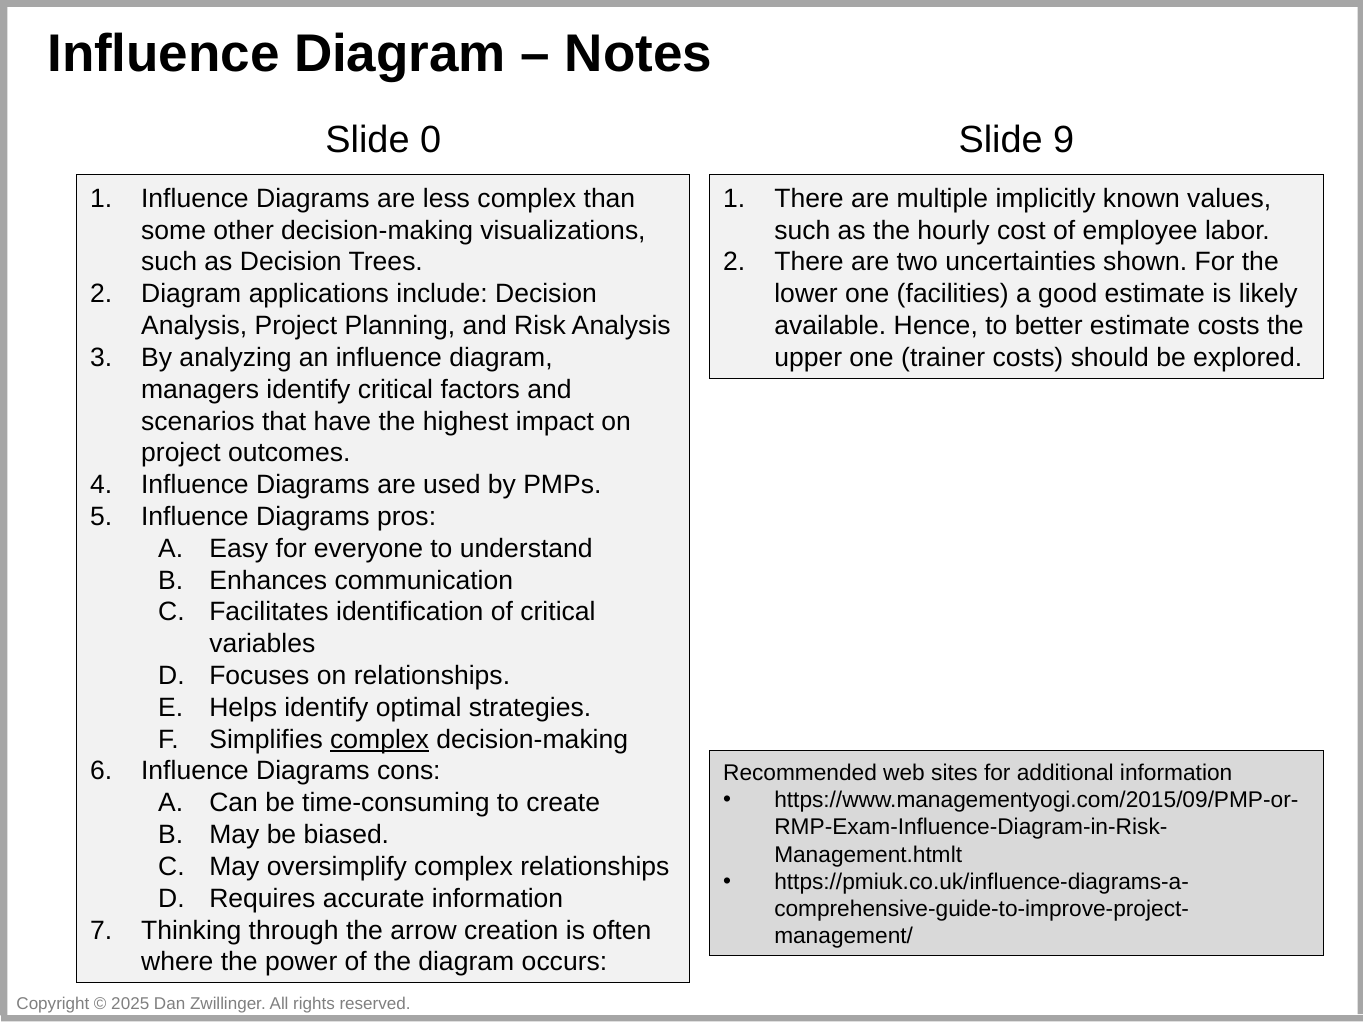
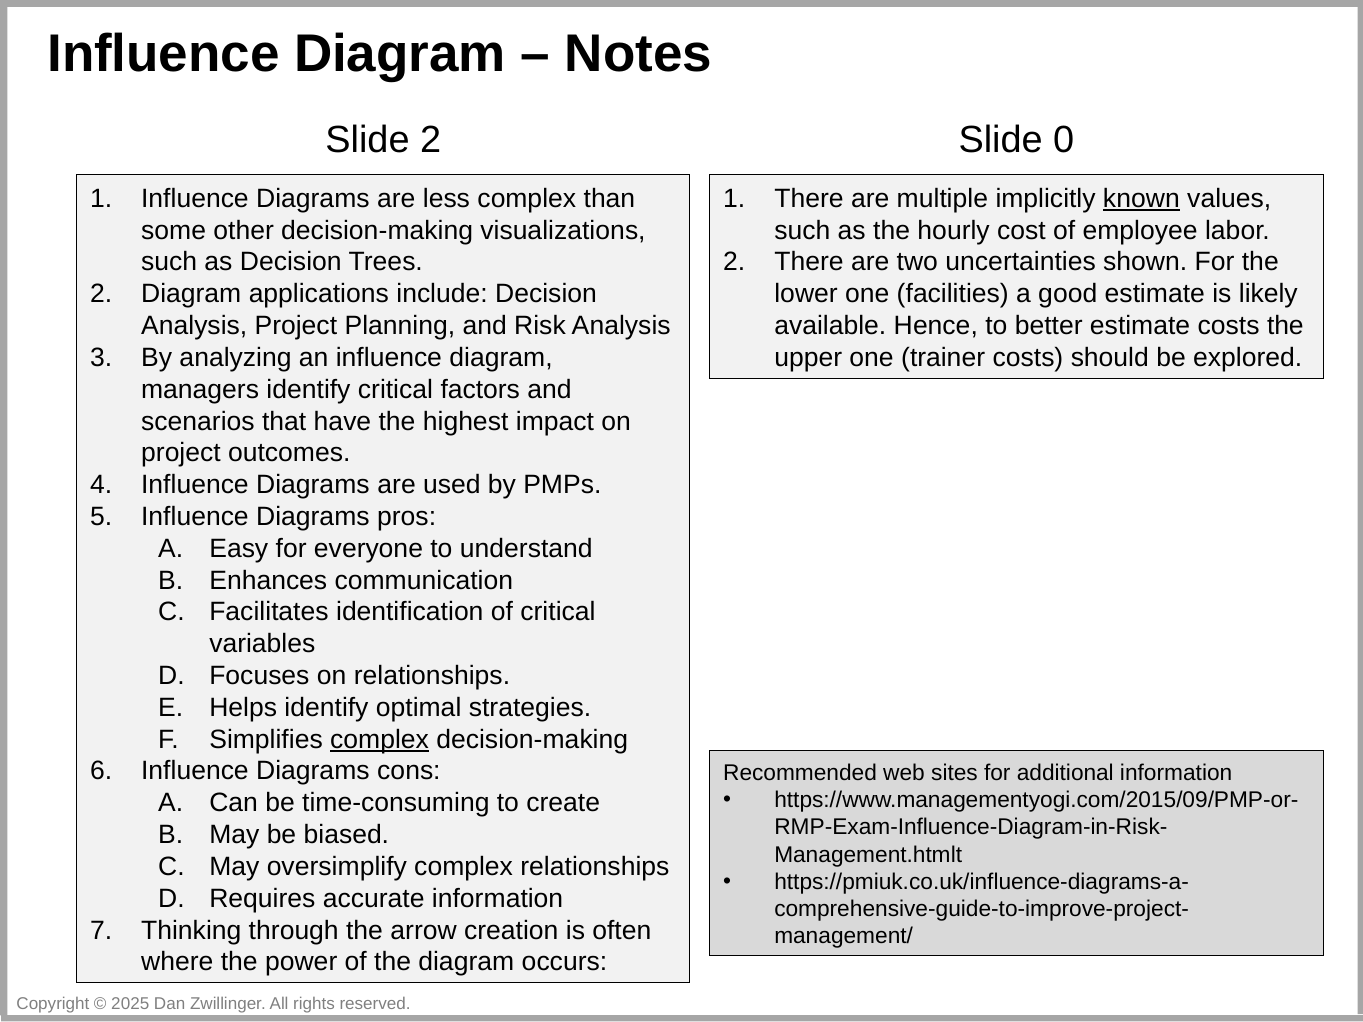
Slide 0: 0 -> 2
9: 9 -> 0
known underline: none -> present
